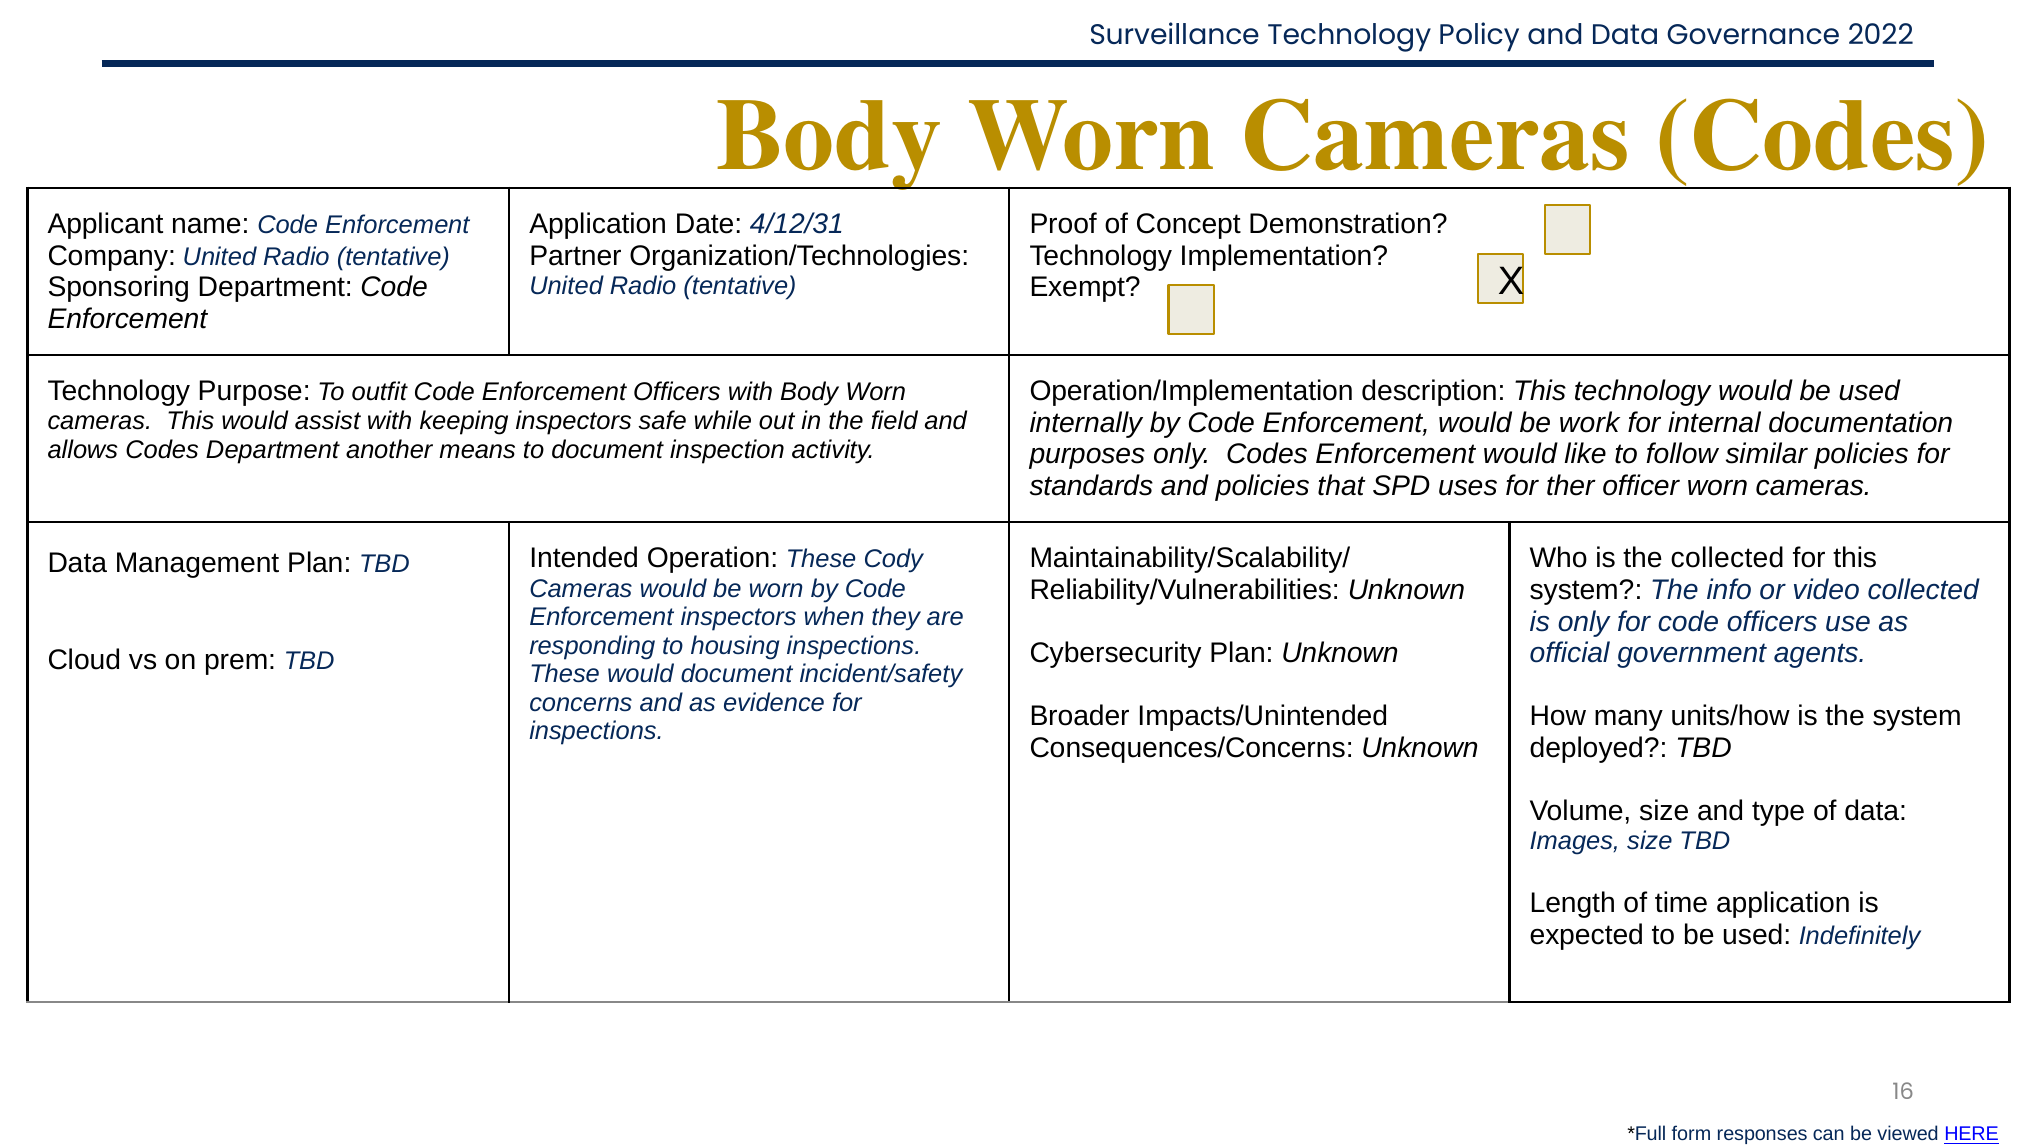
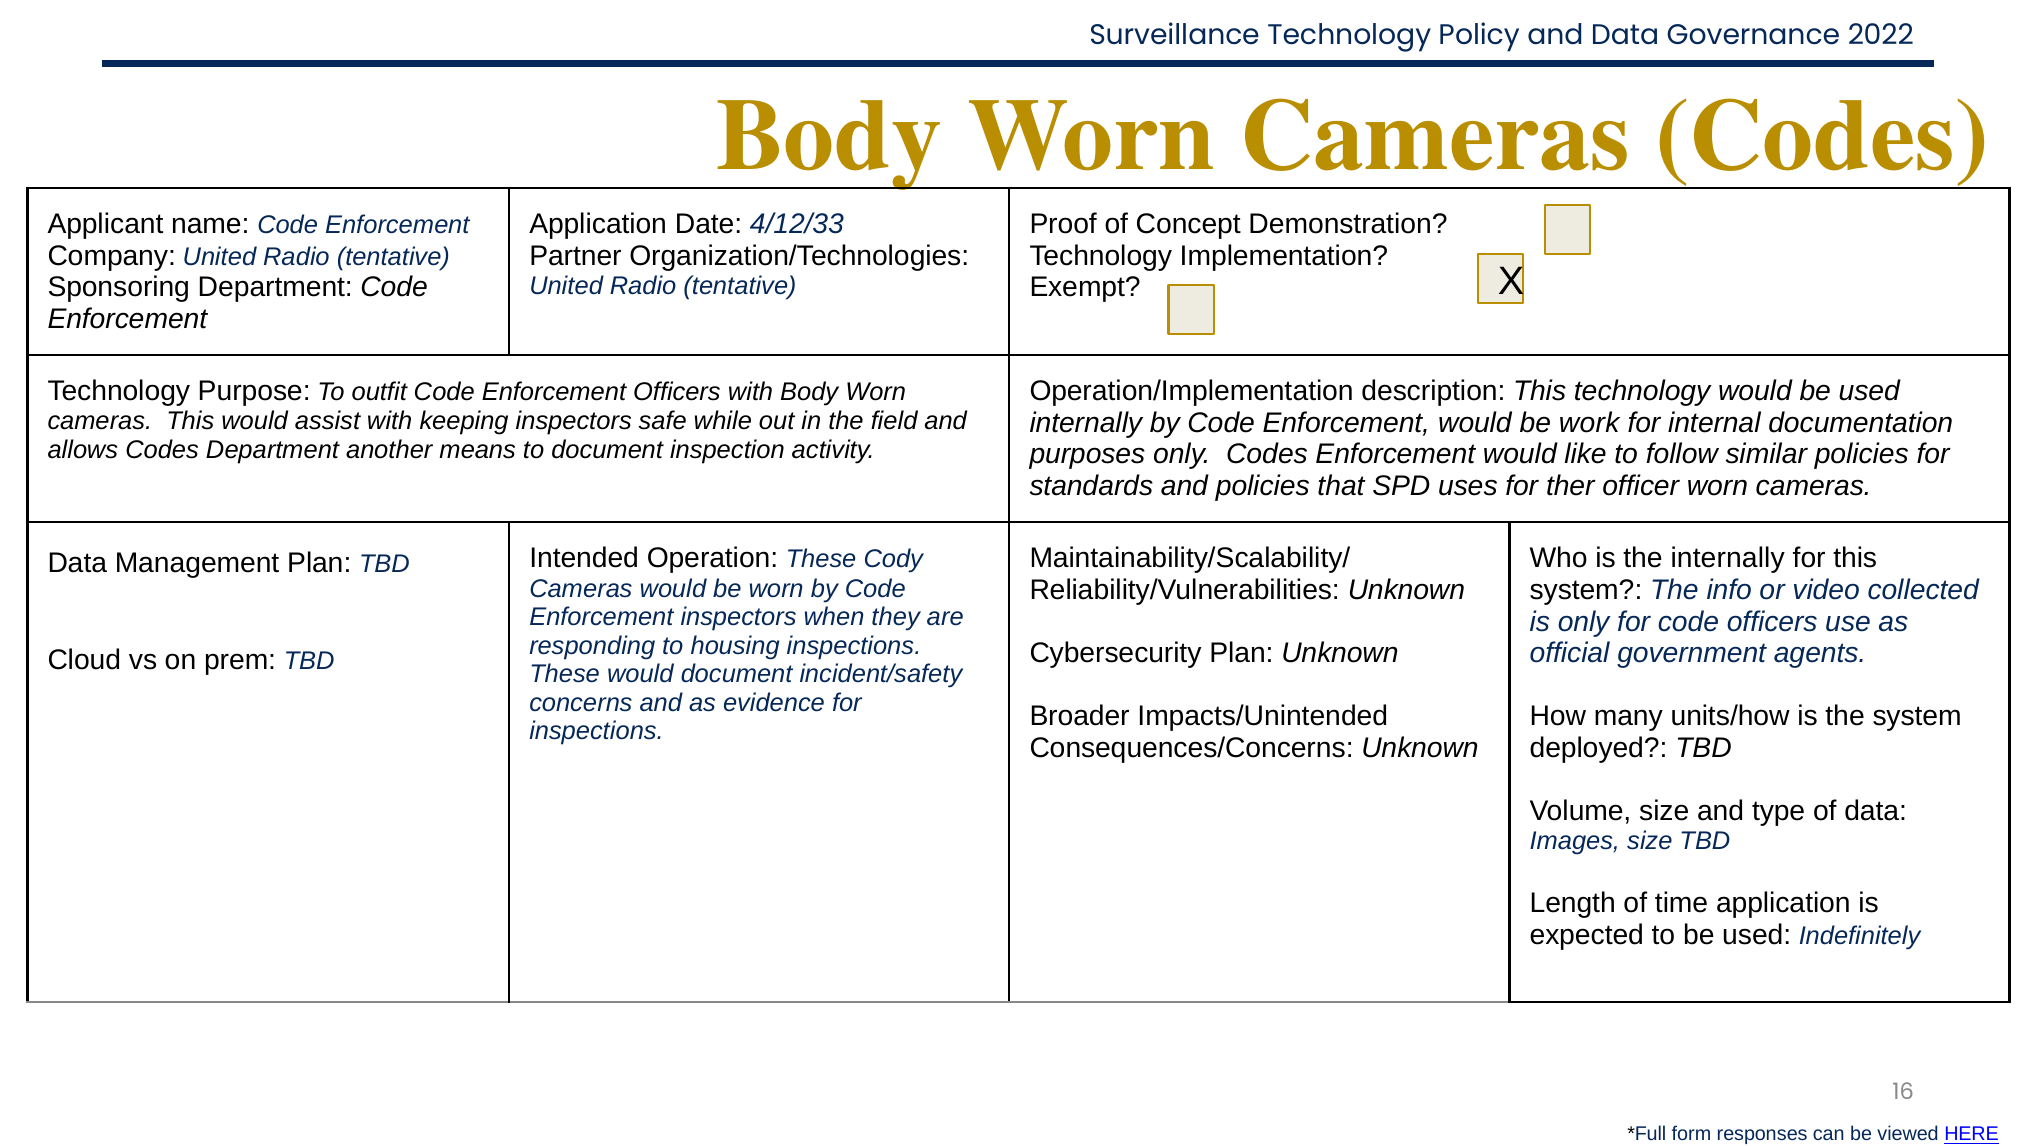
4/12/31: 4/12/31 -> 4/12/33
the collected: collected -> internally
